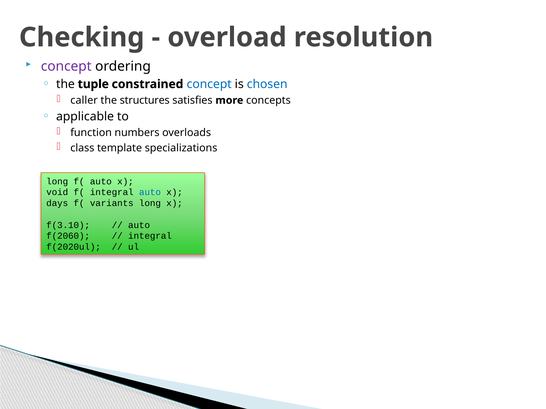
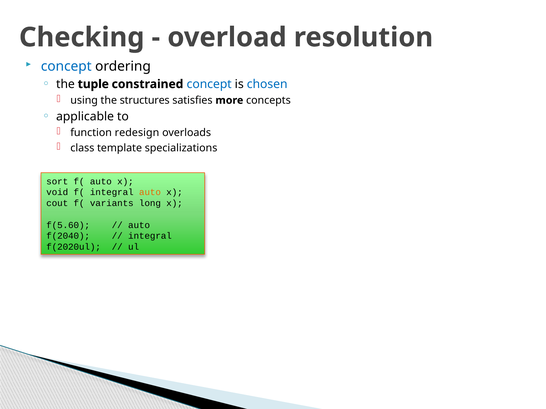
concept at (66, 66) colour: purple -> blue
caller: caller -> using
numbers: numbers -> redesign
long at (57, 182): long -> sort
auto at (150, 193) colour: blue -> orange
days: days -> cout
f(3.10: f(3.10 -> f(5.60
f(2060: f(2060 -> f(2040
